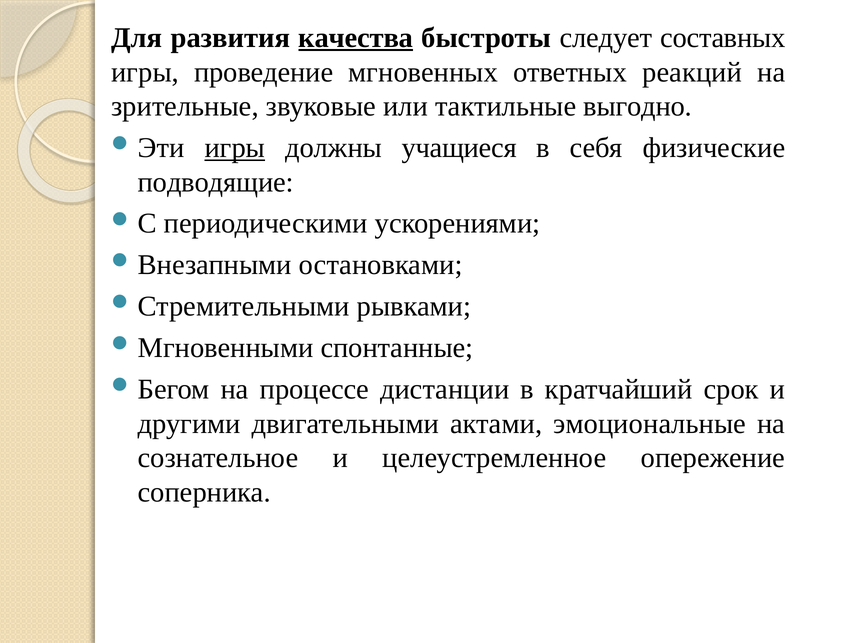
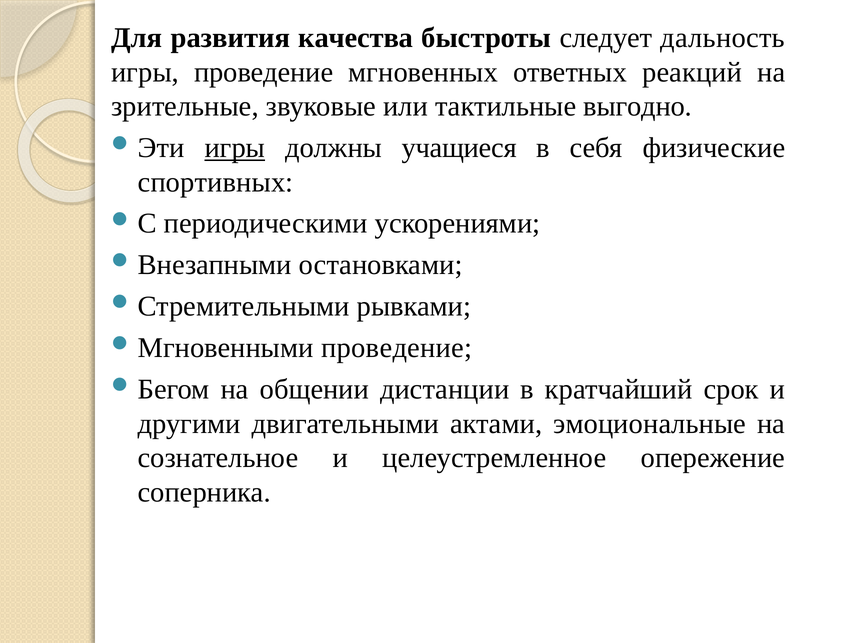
качества underline: present -> none
составных: составных -> дальность
подводящие: подводящие -> спортивных
спонтанные at (397, 348): спонтанные -> проведение
процессе: процессе -> общении
